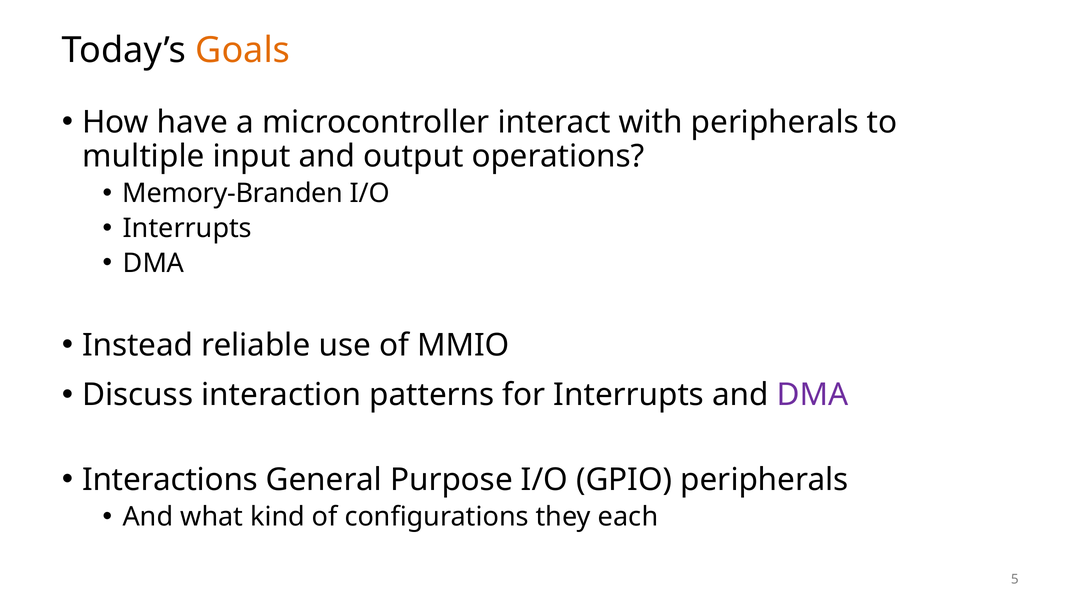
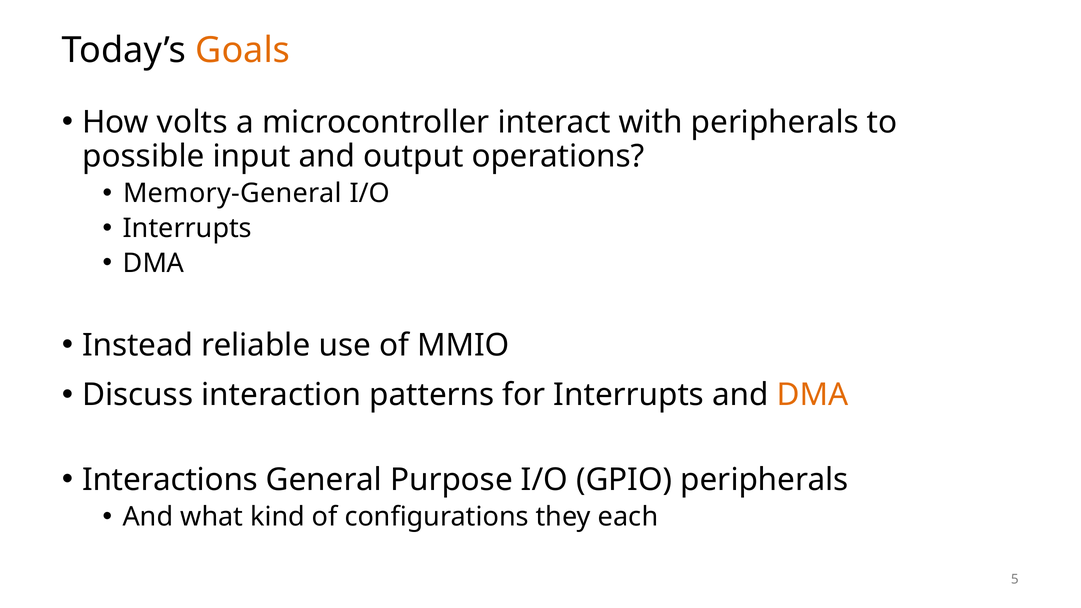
have: have -> volts
multiple: multiple -> possible
Memory-Branden: Memory-Branden -> Memory-General
DMA at (813, 395) colour: purple -> orange
